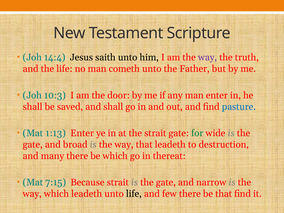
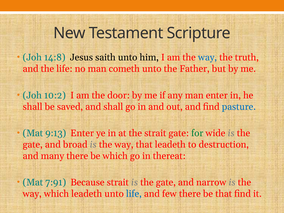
14:4: 14:4 -> 14:8
way at (208, 57) colour: purple -> blue
10:3: 10:3 -> 10:2
1:13: 1:13 -> 9:13
7:15: 7:15 -> 7:91
life at (134, 194) colour: black -> blue
